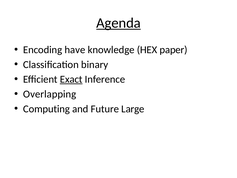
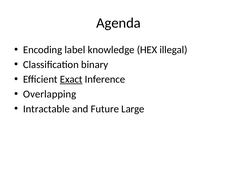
Agenda underline: present -> none
have: have -> label
paper: paper -> illegal
Computing: Computing -> Intractable
